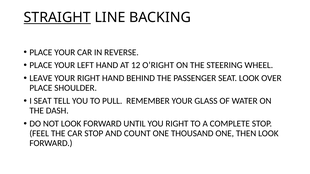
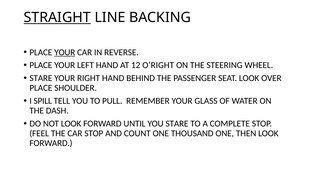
YOUR at (65, 52) underline: none -> present
LEAVE at (41, 78): LEAVE -> STARE
I SEAT: SEAT -> SPILL
YOU RIGHT: RIGHT -> STARE
